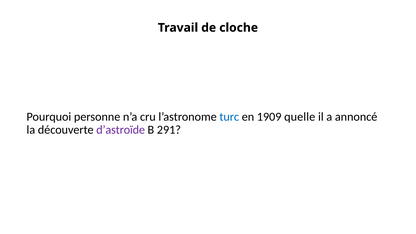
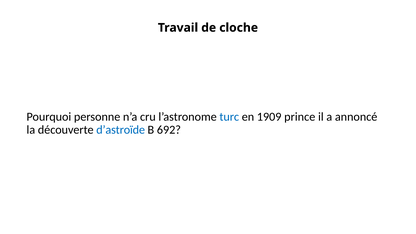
quelle: quelle -> prince
d’astroïde colour: purple -> blue
291: 291 -> 692
